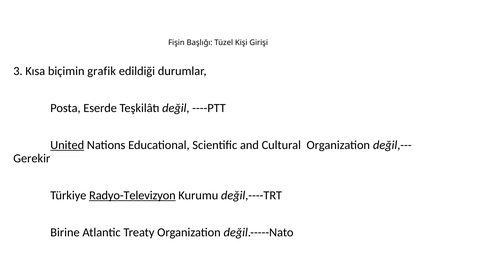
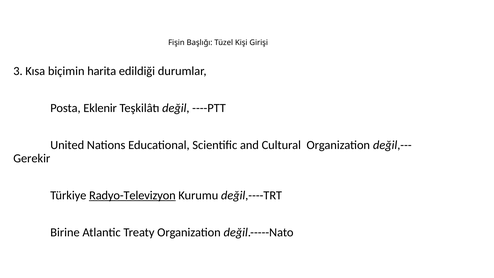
grafik: grafik -> harita
Eserde: Eserde -> Eklenir
United underline: present -> none
